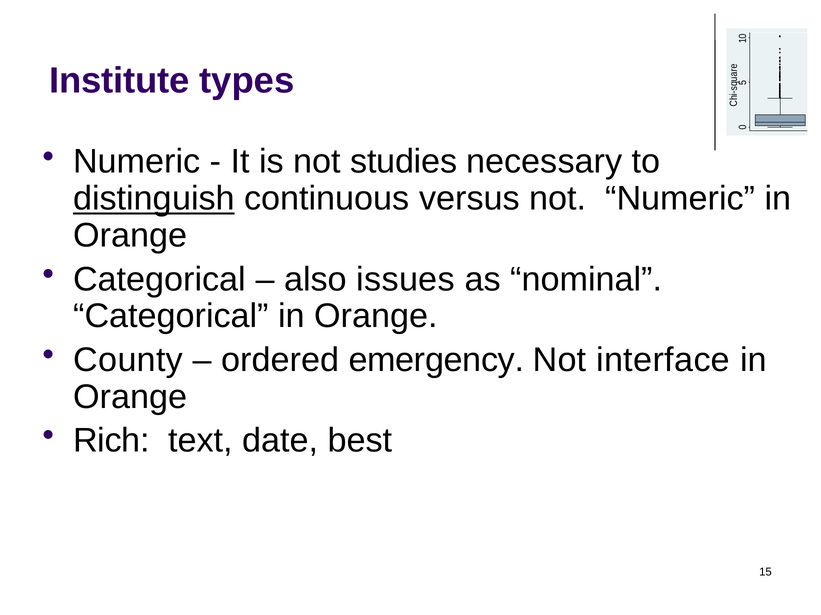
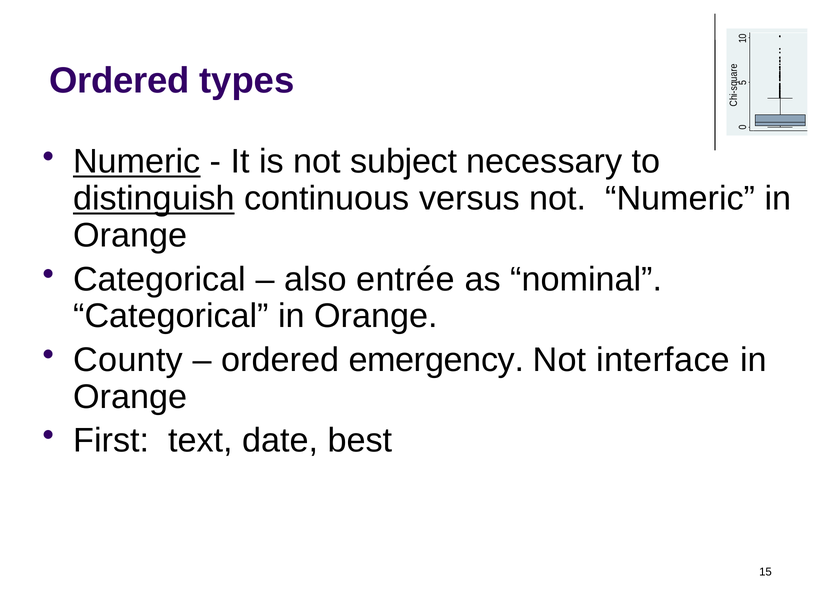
Institute at (119, 81): Institute -> Ordered
Numeric at (137, 162) underline: none -> present
studies: studies -> subject
issues: issues -> entrée
Rich: Rich -> First
